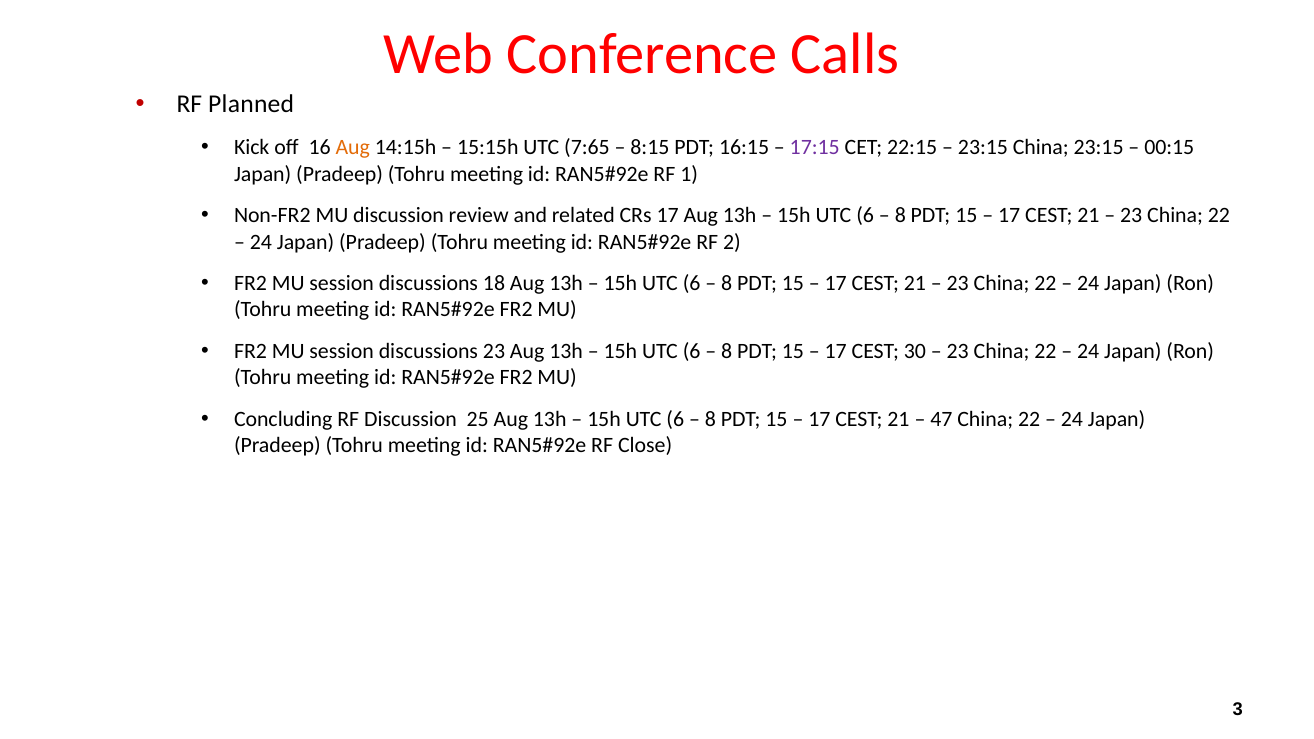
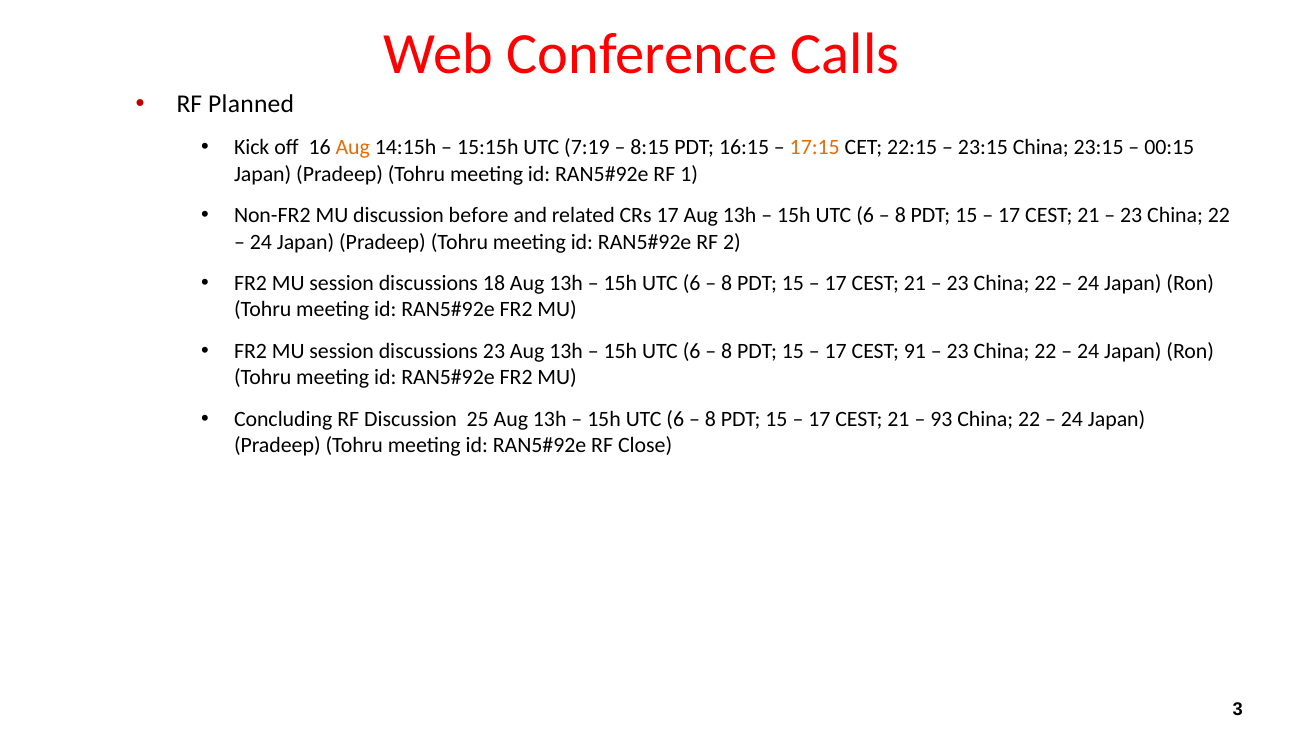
7:65: 7:65 -> 7:19
17:15 colour: purple -> orange
review: review -> before
30: 30 -> 91
47: 47 -> 93
